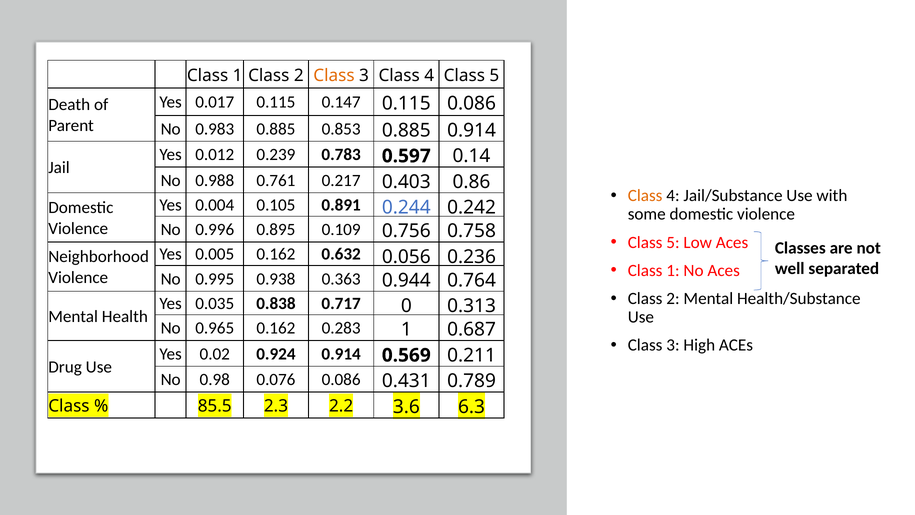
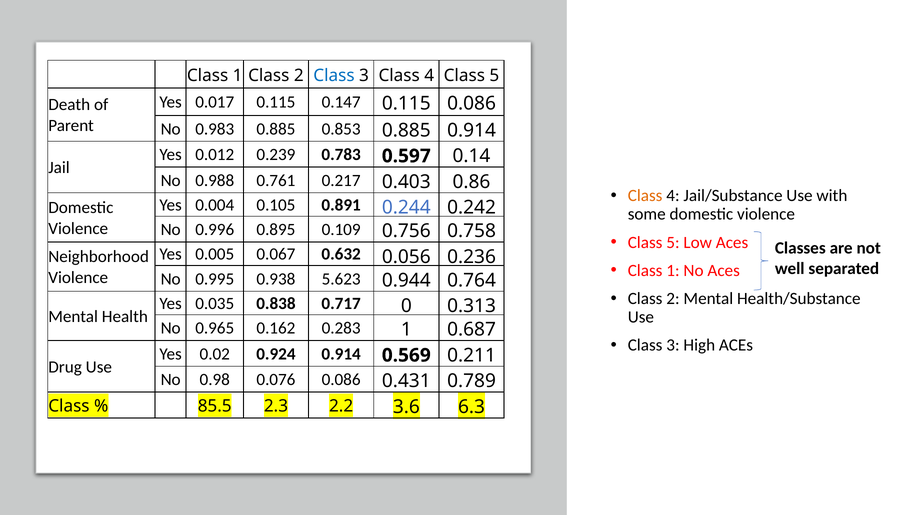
Class at (334, 75) colour: orange -> blue
0.005 0.162: 0.162 -> 0.067
0.363: 0.363 -> 5.623
